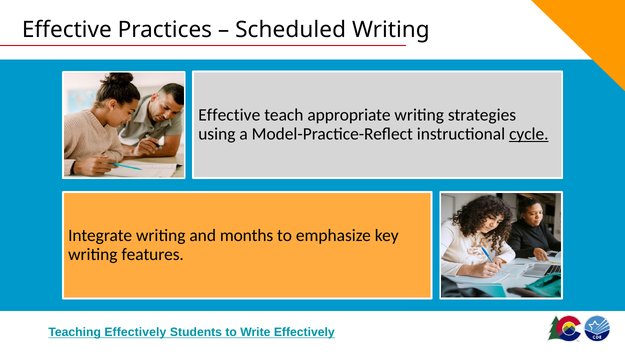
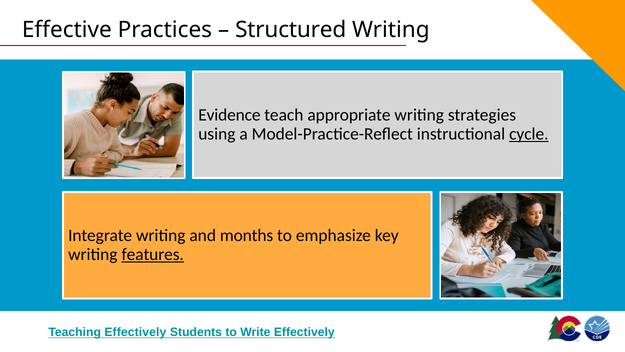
Scheduled: Scheduled -> Structured
Effective at (229, 115): Effective -> Evidence
features underline: none -> present
